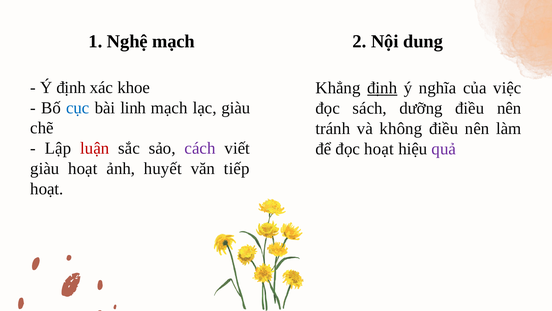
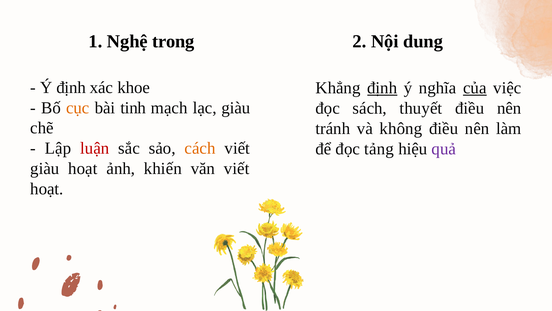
Nghệ mạch: mạch -> trong
của underline: none -> present
cục colour: blue -> orange
linh: linh -> tinh
dưỡng: dưỡng -> thuyết
cách colour: purple -> orange
đọc hoạt: hoạt -> tảng
huyết: huyết -> khiến
văn tiếp: tiếp -> viết
